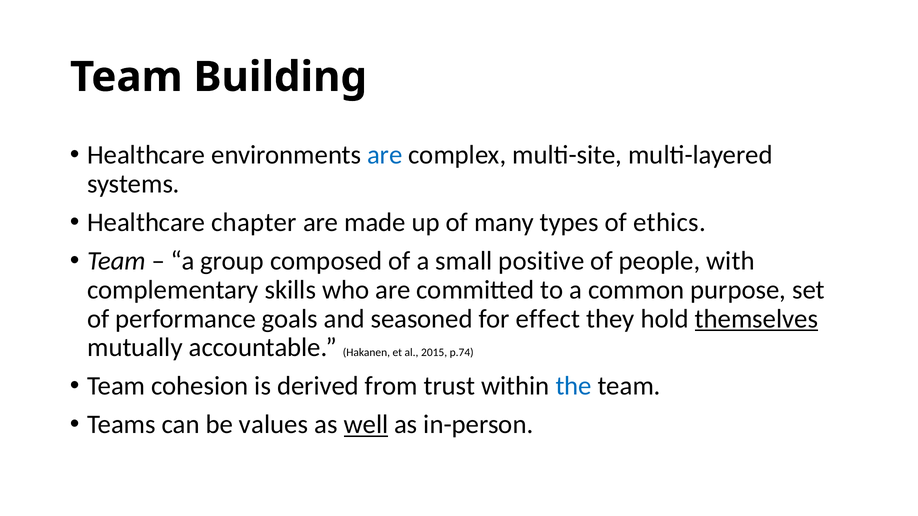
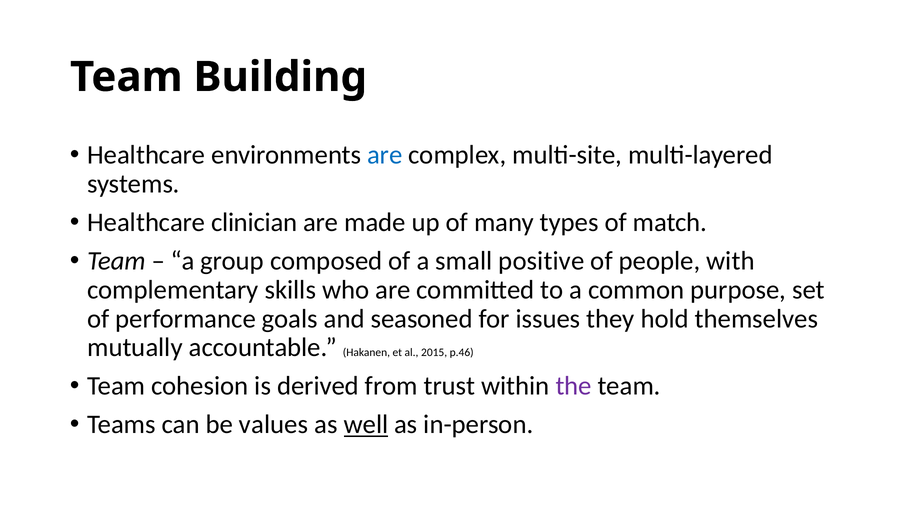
chapter: chapter -> clinician
ethics: ethics -> match
effect: effect -> issues
themselves underline: present -> none
p.74: p.74 -> p.46
the colour: blue -> purple
